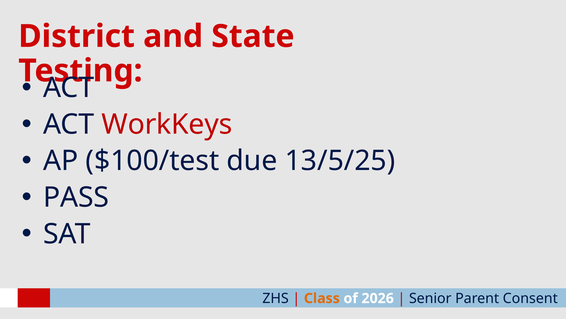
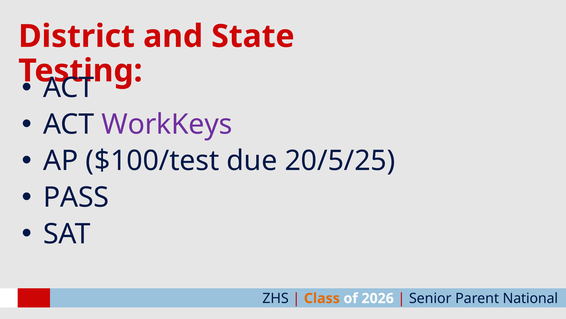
WorkKeys colour: red -> purple
13/5/25: 13/5/25 -> 20/5/25
Consent: Consent -> National
